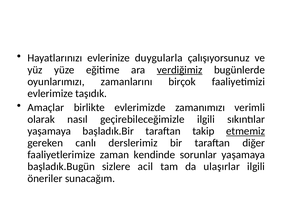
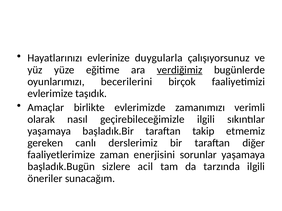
zamanlarını: zamanlarını -> becerilerini
etmemiz underline: present -> none
kendinde: kendinde -> enerjisini
ulaşırlar: ulaşırlar -> tarzında
